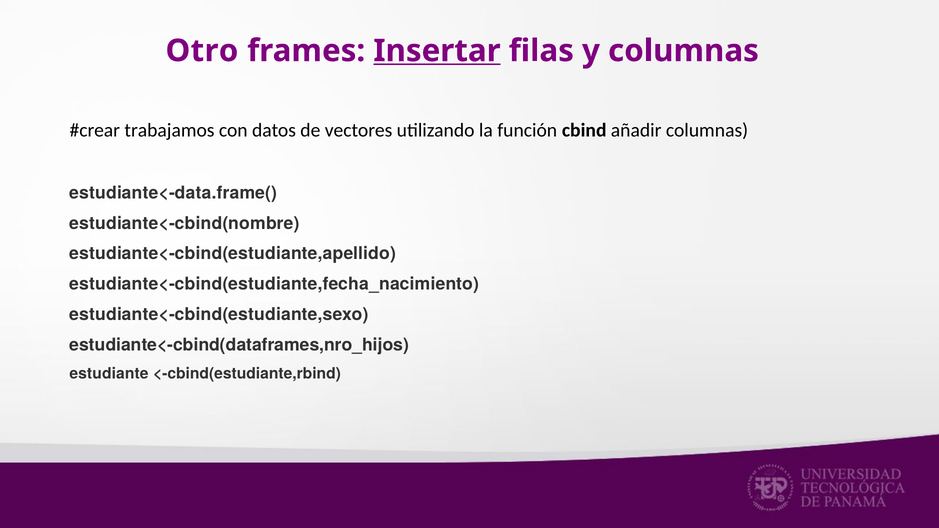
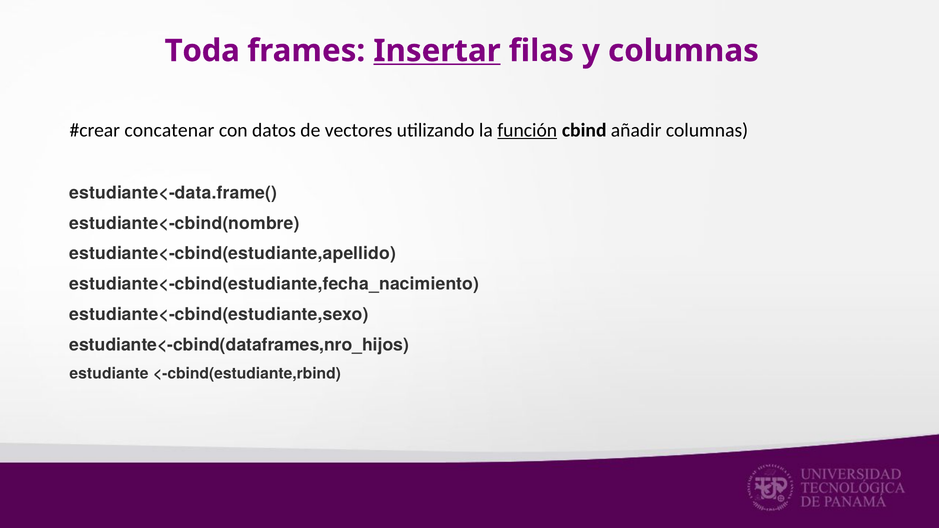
Otro: Otro -> Toda
trabajamos: trabajamos -> concatenar
función underline: none -> present
